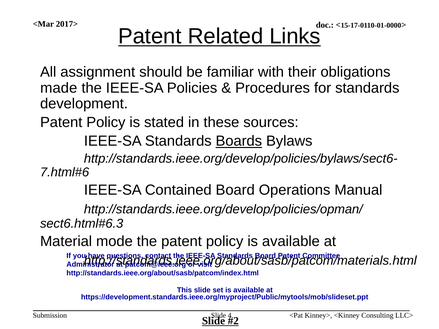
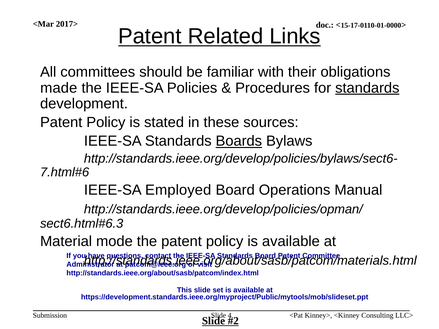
assignment: assignment -> committees
standards at (367, 88) underline: none -> present
Contained: Contained -> Employed
